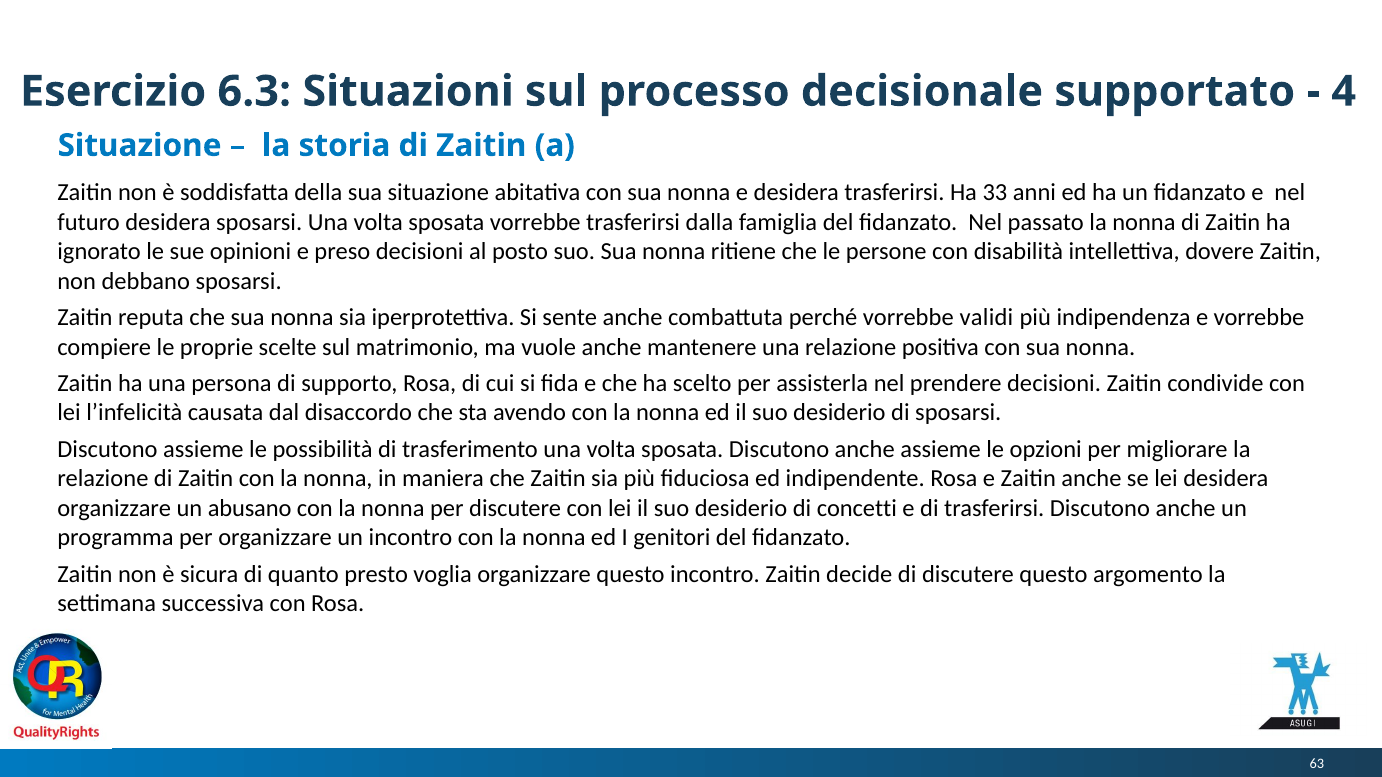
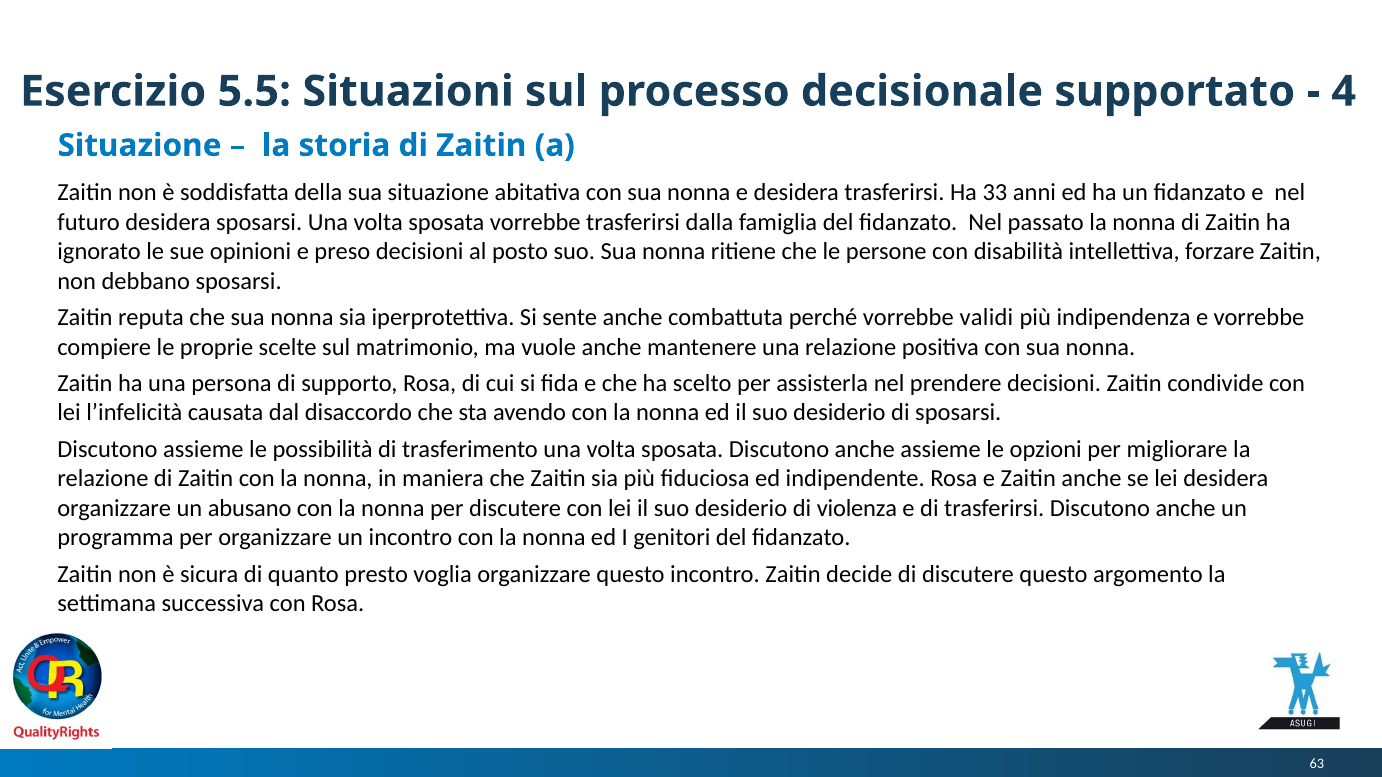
6.3: 6.3 -> 5.5
dovere: dovere -> forzare
concetti: concetti -> violenza
